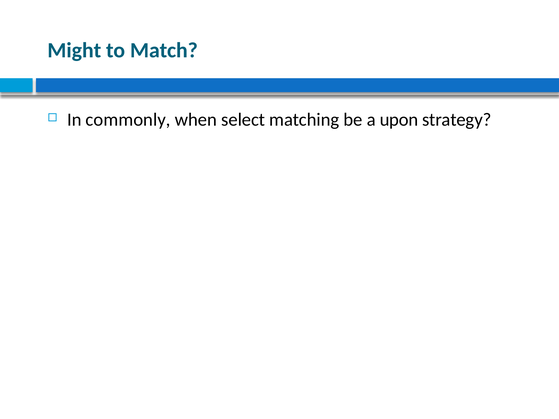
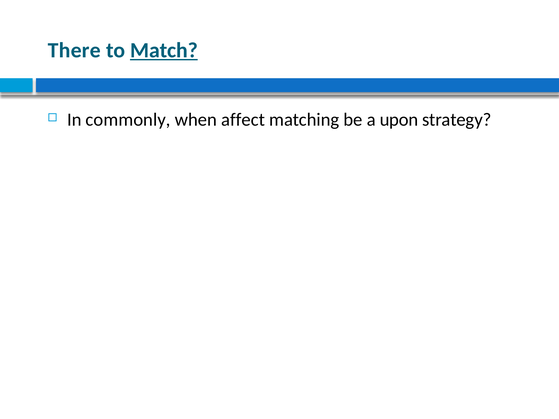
Might: Might -> There
Match underline: none -> present
select: select -> affect
